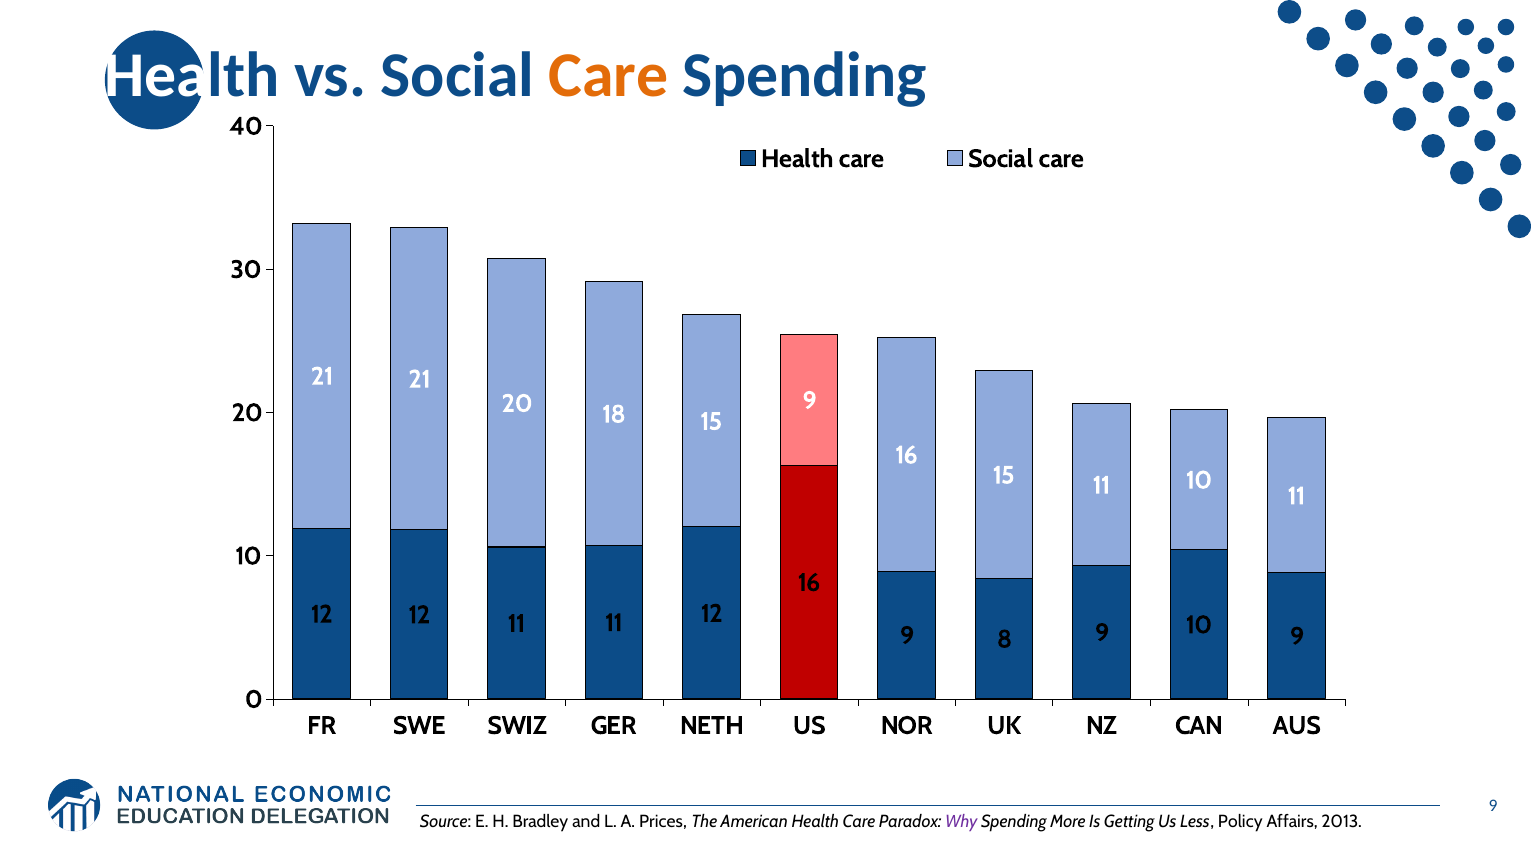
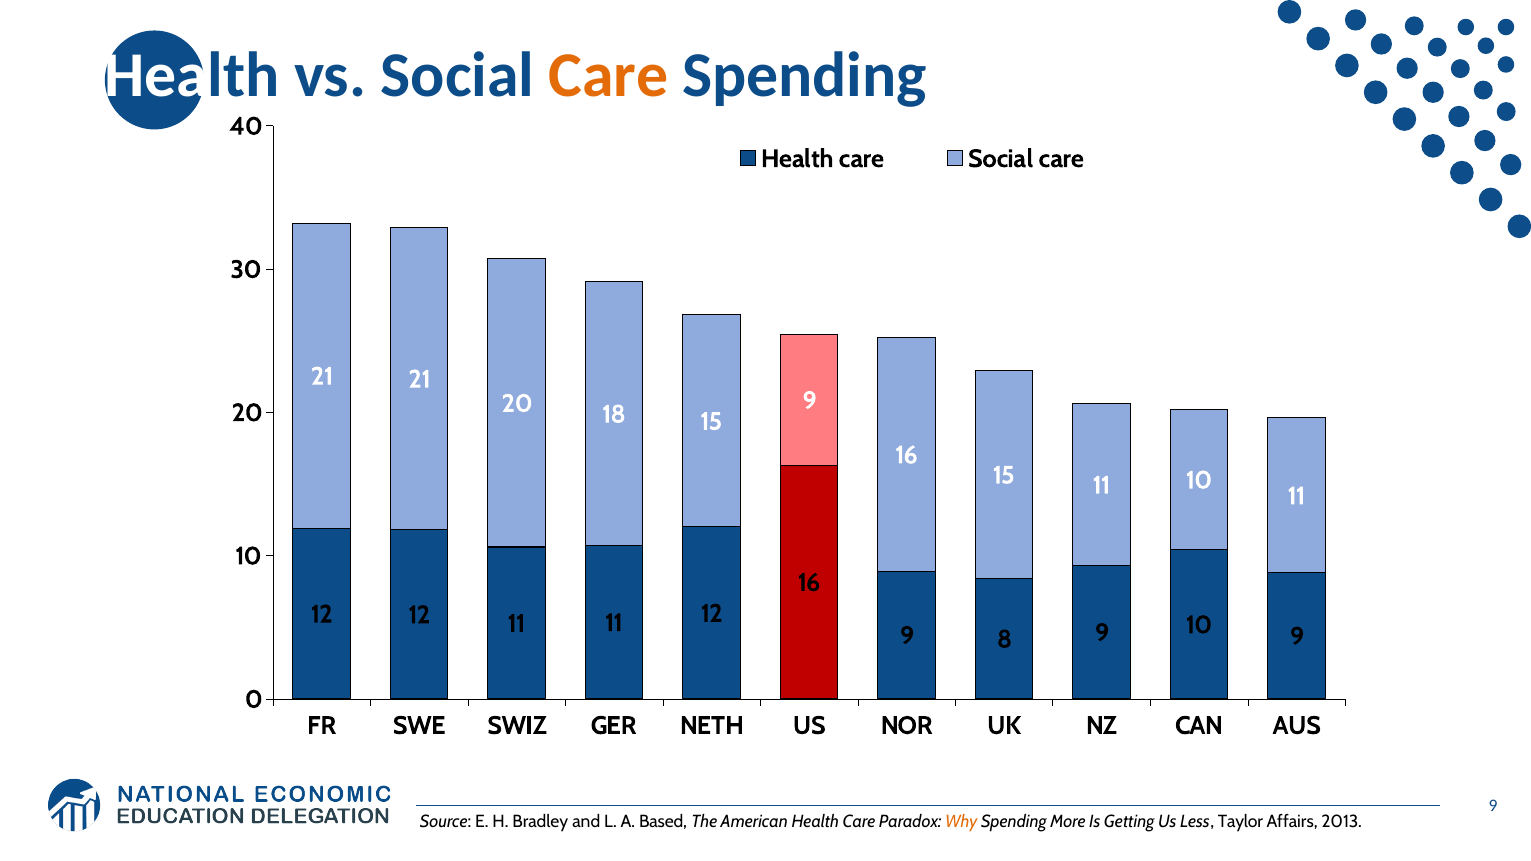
Prices: Prices -> Based
Why colour: purple -> orange
Policy: Policy -> Taylor
